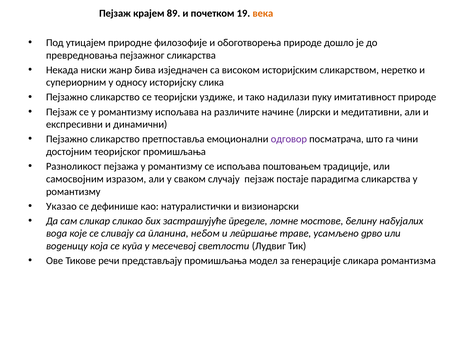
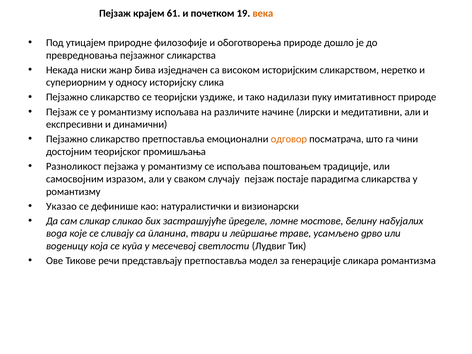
89: 89 -> 61
одговор colour: purple -> orange
небом: небом -> твари
представљају промишљања: промишљања -> претпоставља
